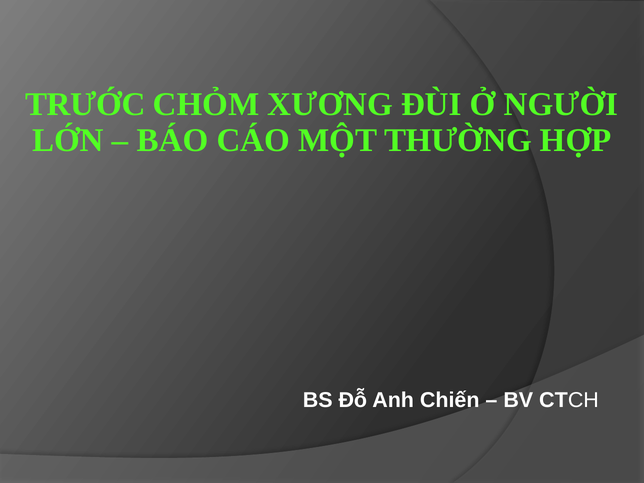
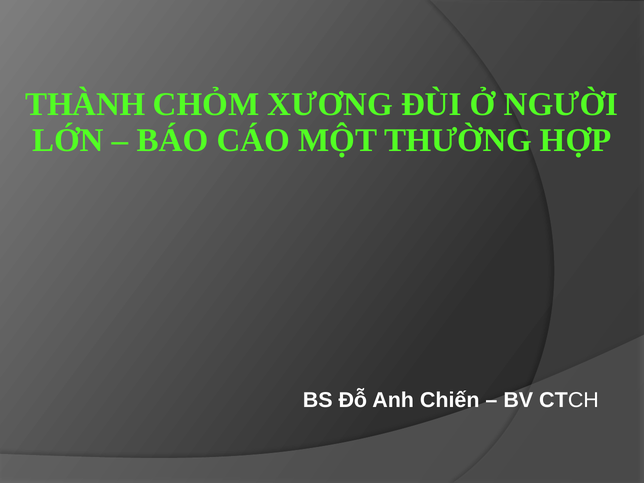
TRƯỚC: TRƯỚC -> THÀNH
